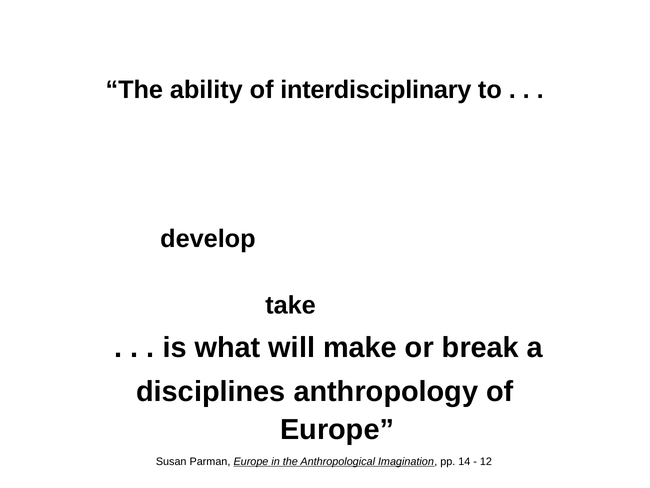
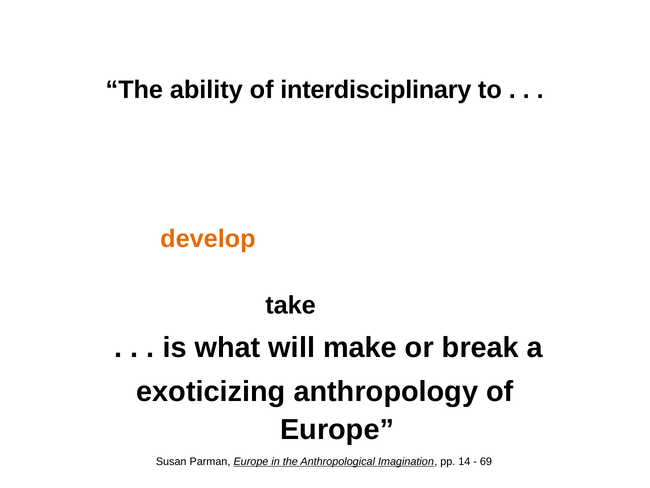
develop colour: black -> orange
disciplines: disciplines -> exoticizing
12: 12 -> 69
